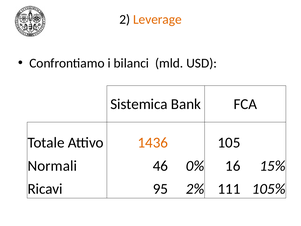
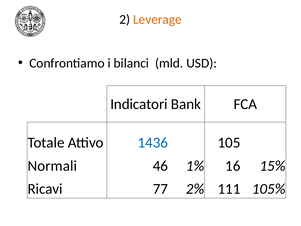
Sistemica: Sistemica -> Indicatori
1436 colour: orange -> blue
0%: 0% -> 1%
95: 95 -> 77
